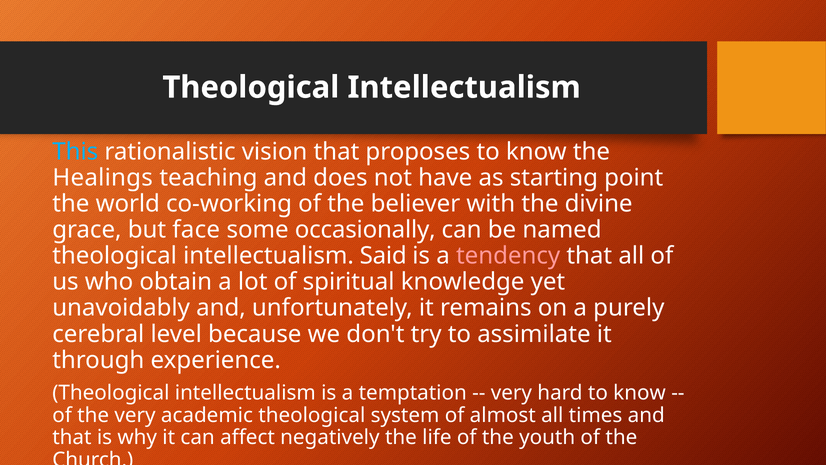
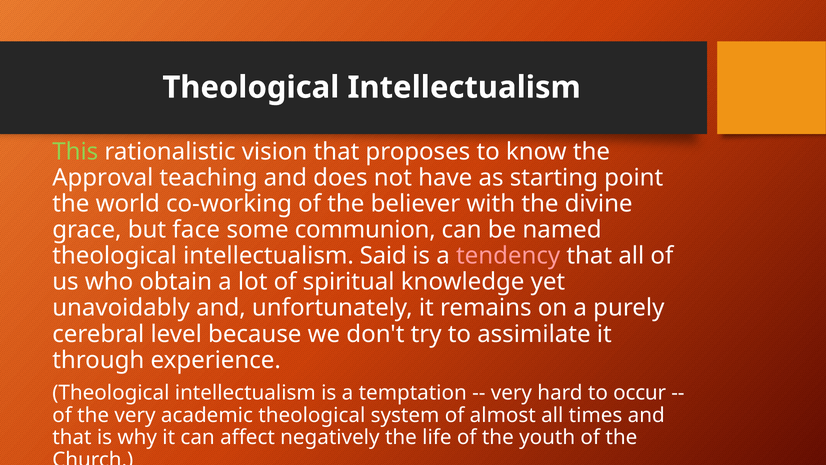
This colour: light blue -> light green
Healings: Healings -> Approval
occasionally: occasionally -> communion
hard to know: know -> occur
